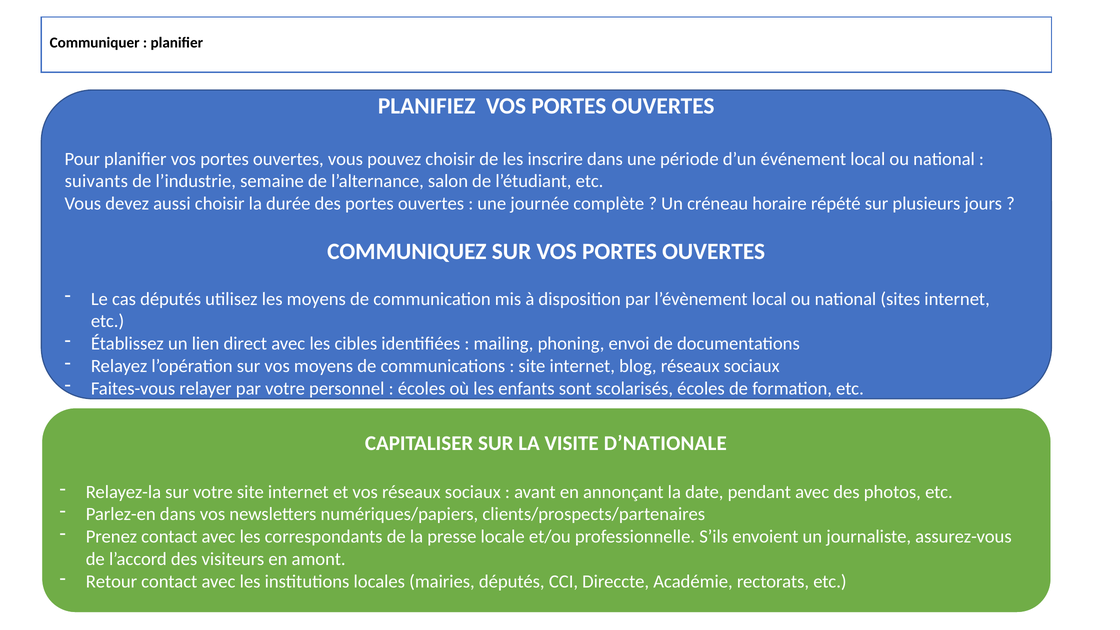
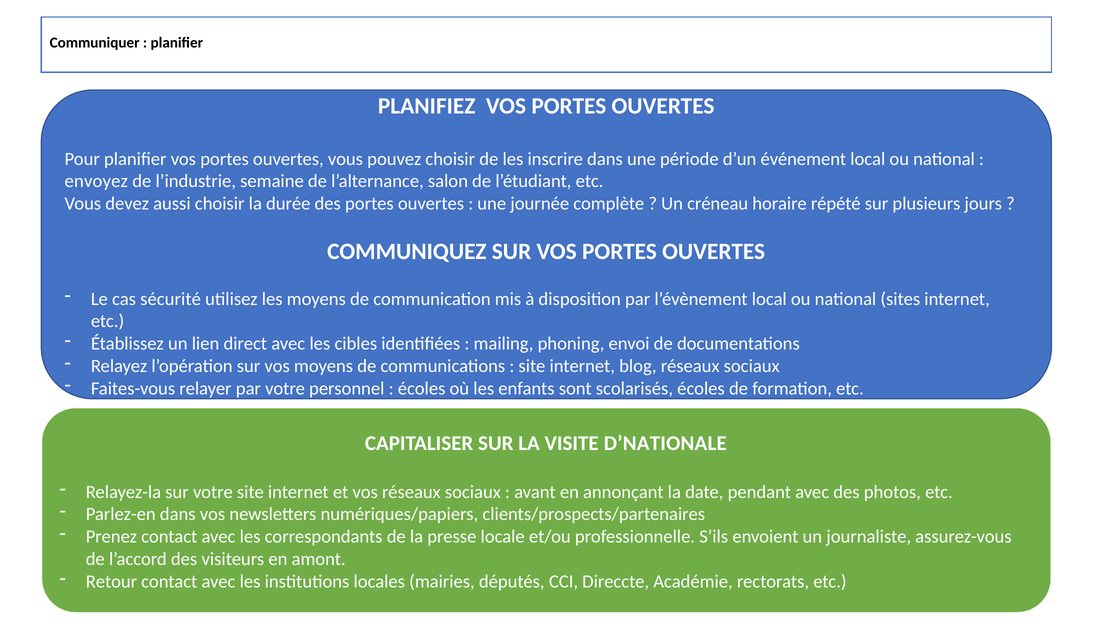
suivants: suivants -> envoyez
cas députés: députés -> sécurité
